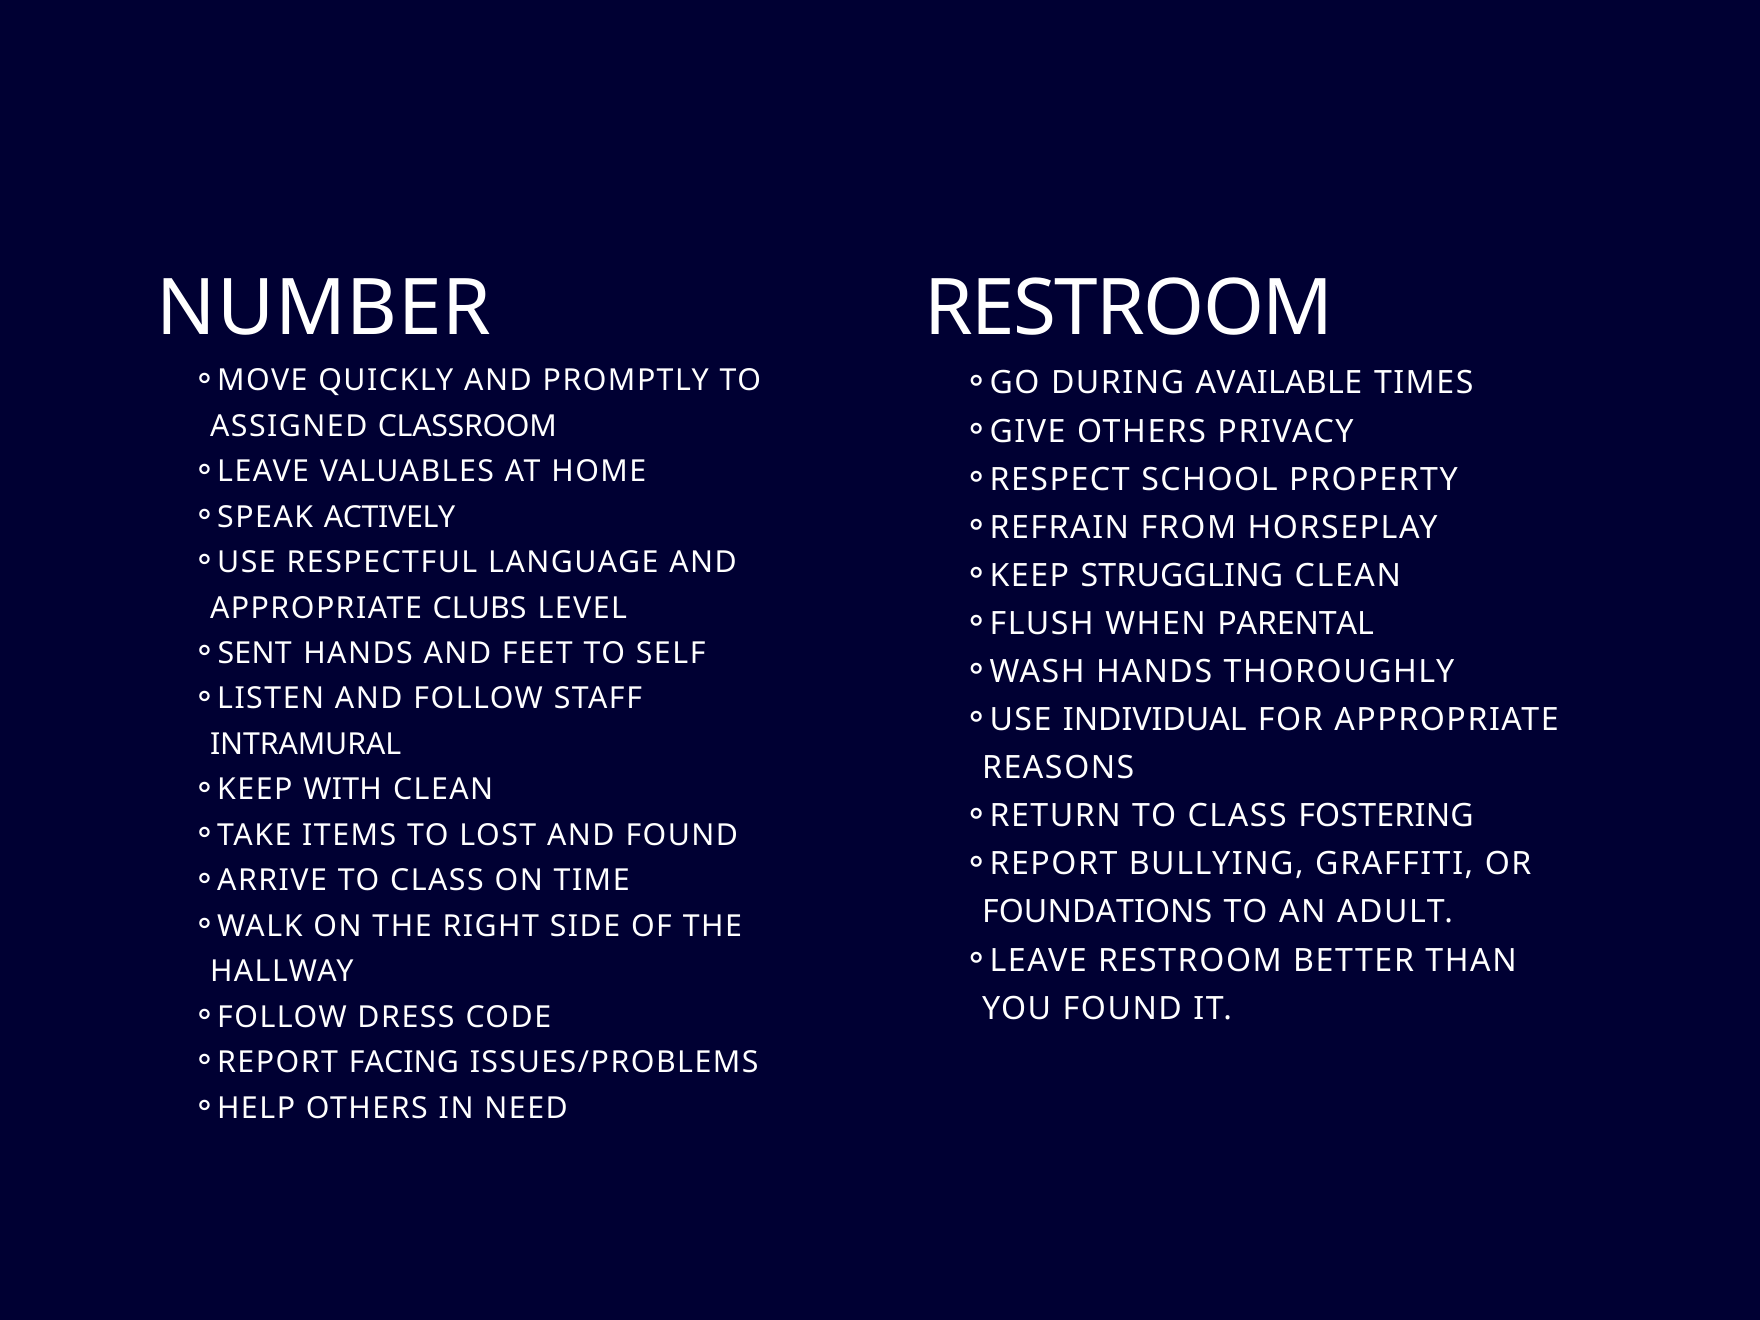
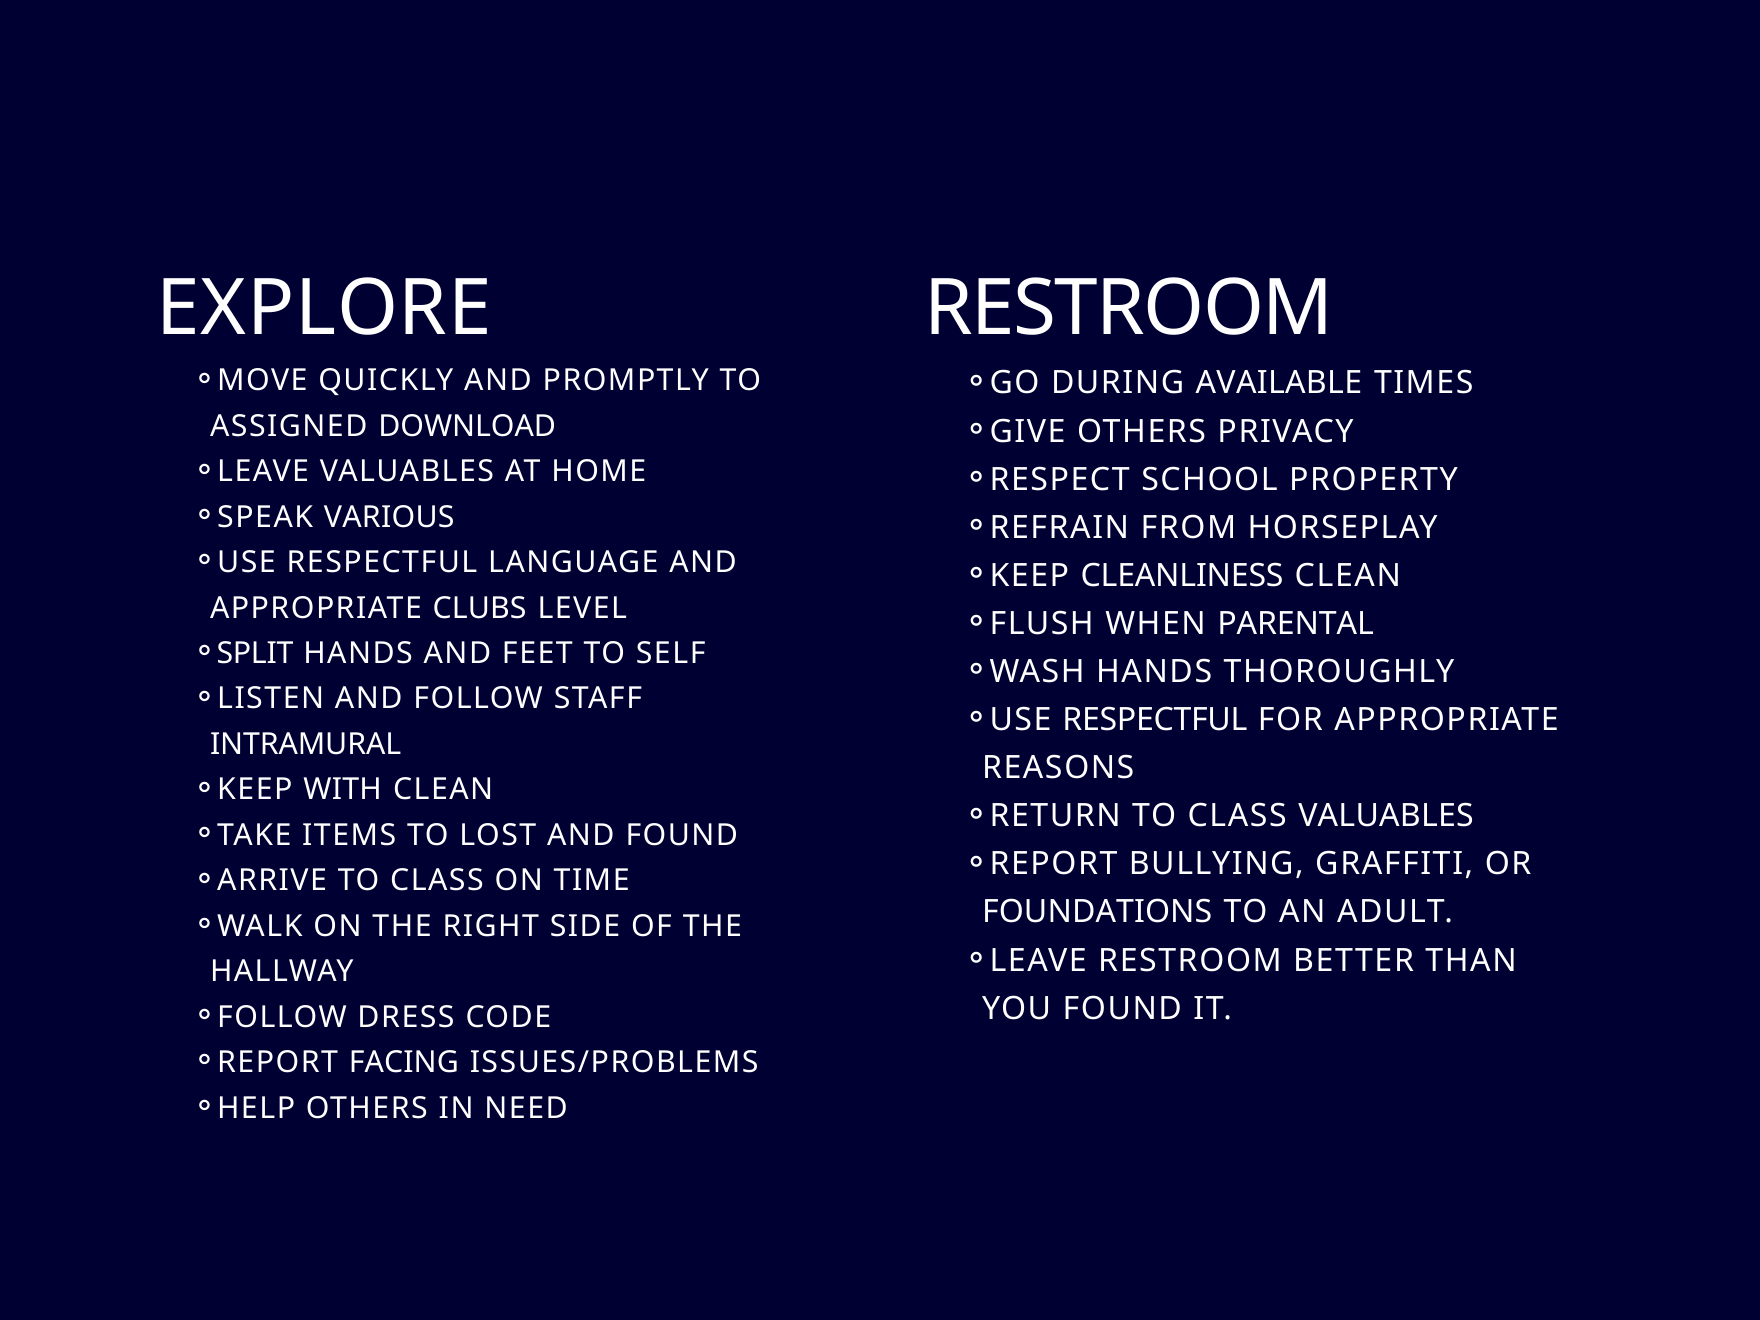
NUMBER: NUMBER -> EXPLORE
CLASSROOM: CLASSROOM -> DOWNLOAD
ACTIVELY: ACTIVELY -> VARIOUS
STRUGGLING: STRUGGLING -> CLEANLINESS
SENT: SENT -> SPLIT
INDIVIDUAL at (1155, 720): INDIVIDUAL -> RESPECTFUL
CLASS FOSTERING: FOSTERING -> VALUABLES
